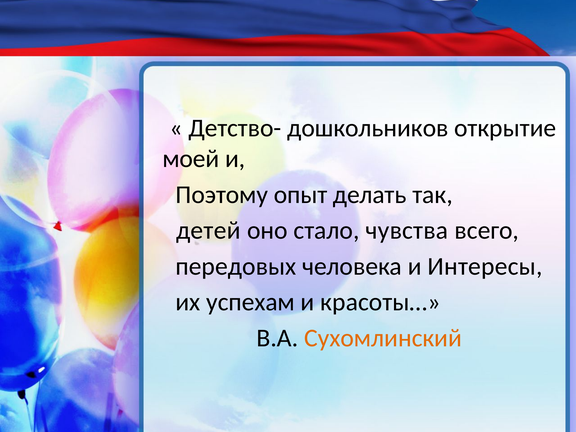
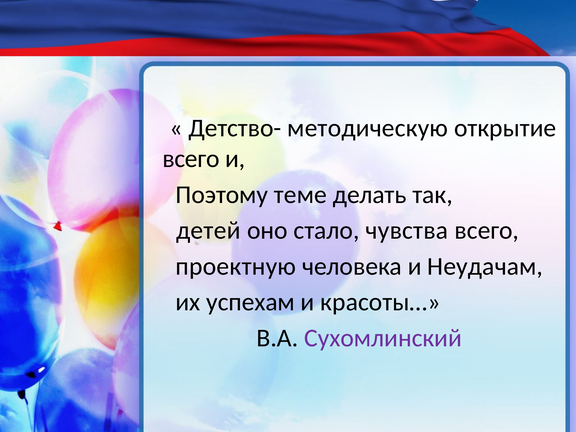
дошкольников: дошкольников -> методическую
моей at (191, 159): моей -> всего
опыт: опыт -> теме
передовых: передовых -> проектную
Интересы: Интересы -> Неудачам
Сухомлинский colour: orange -> purple
